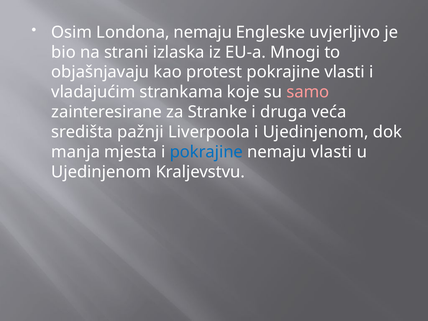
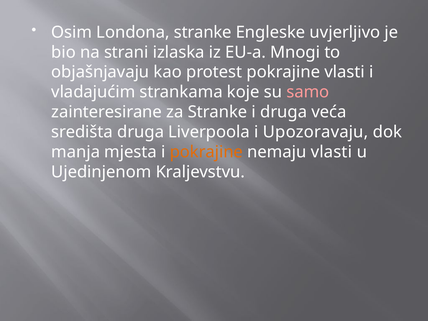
Londona nemaju: nemaju -> stranke
središta pažnji: pažnji -> druga
i Ujedinjenom: Ujedinjenom -> Upozoravaju
pokrajine at (206, 152) colour: blue -> orange
